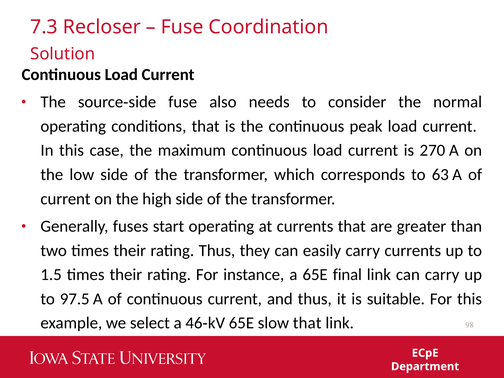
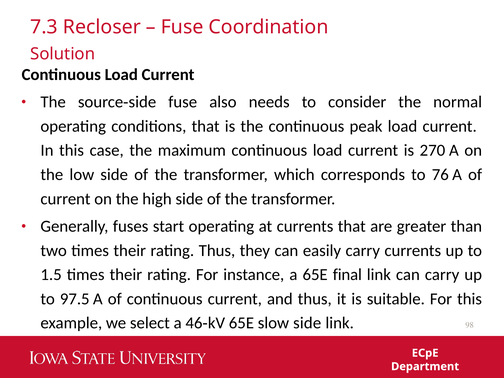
63: 63 -> 76
slow that: that -> side
